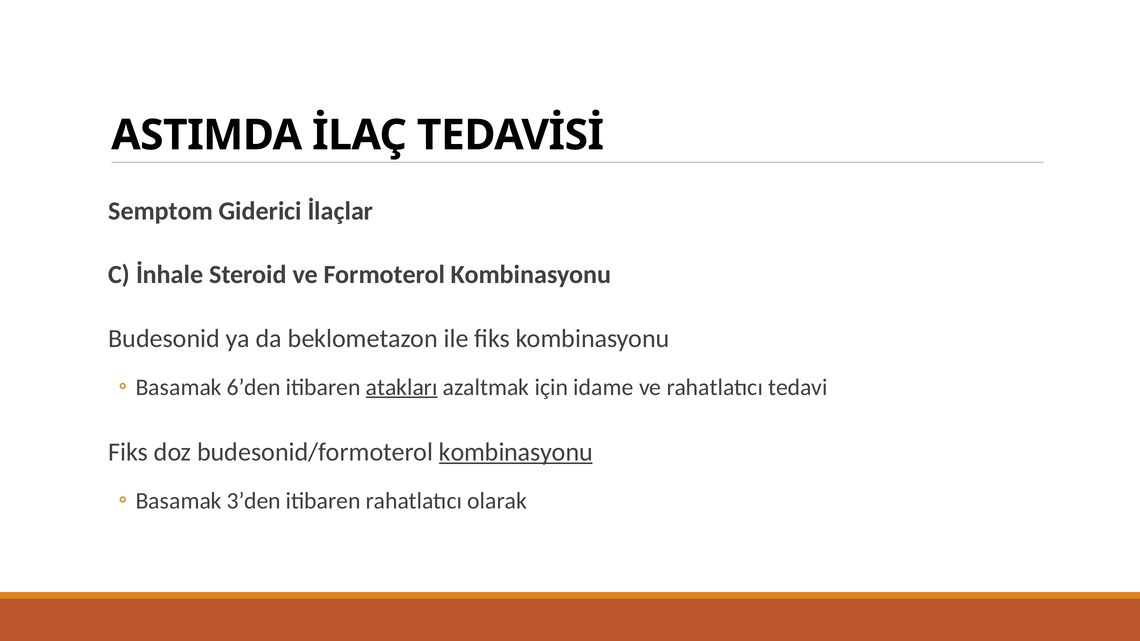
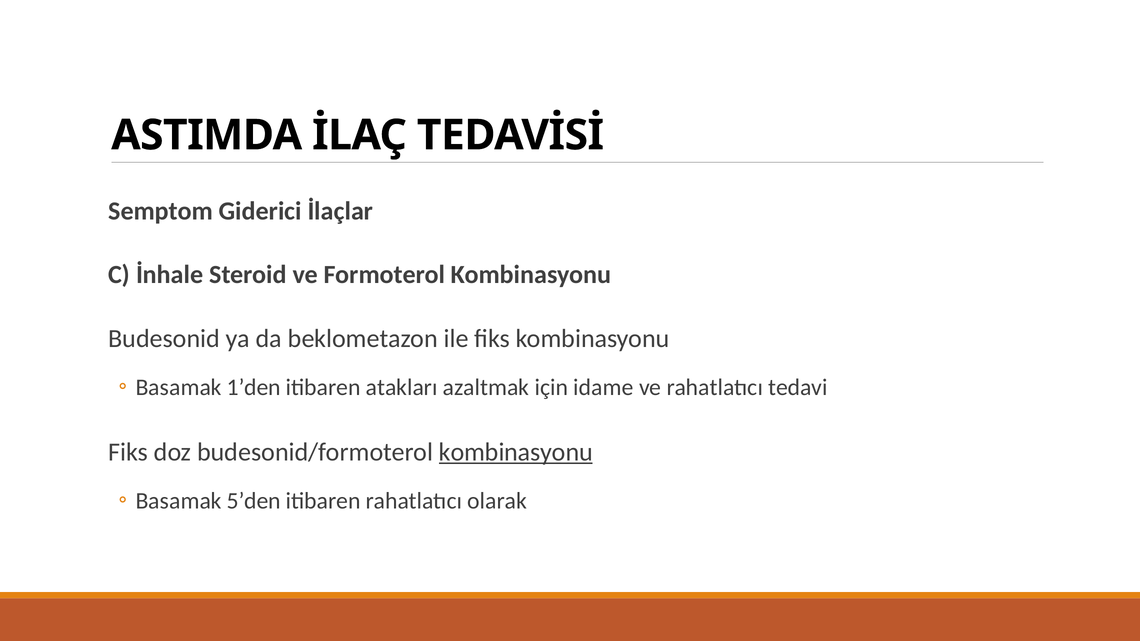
6’den: 6’den -> 1’den
atakları underline: present -> none
3’den: 3’den -> 5’den
